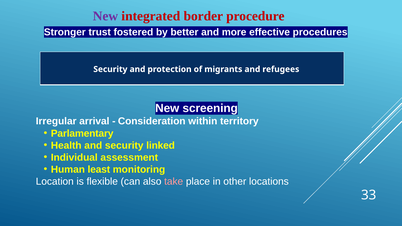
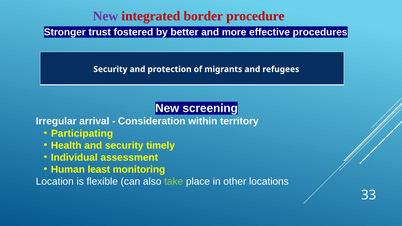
Parlamentary: Parlamentary -> Participating
linked: linked -> timely
take colour: pink -> light green
